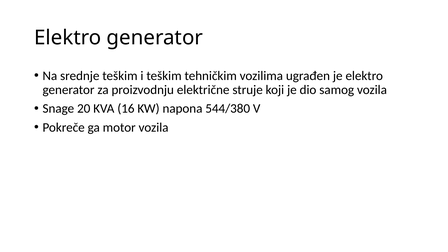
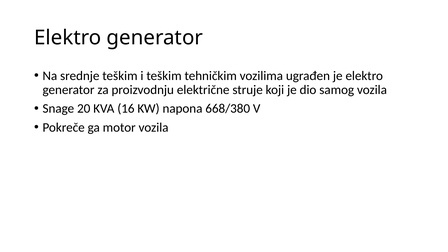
544/380: 544/380 -> 668/380
